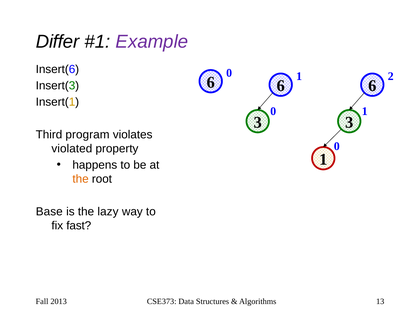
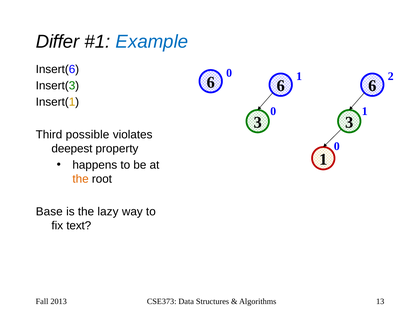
Example colour: purple -> blue
program: program -> possible
violated: violated -> deepest
fast: fast -> text
